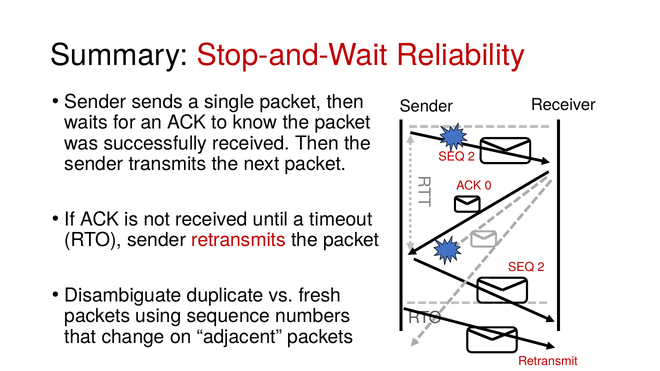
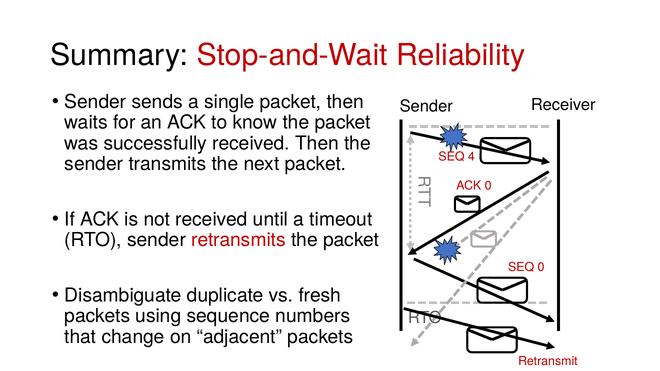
2 at (471, 157): 2 -> 4
2 at (541, 267): 2 -> 0
